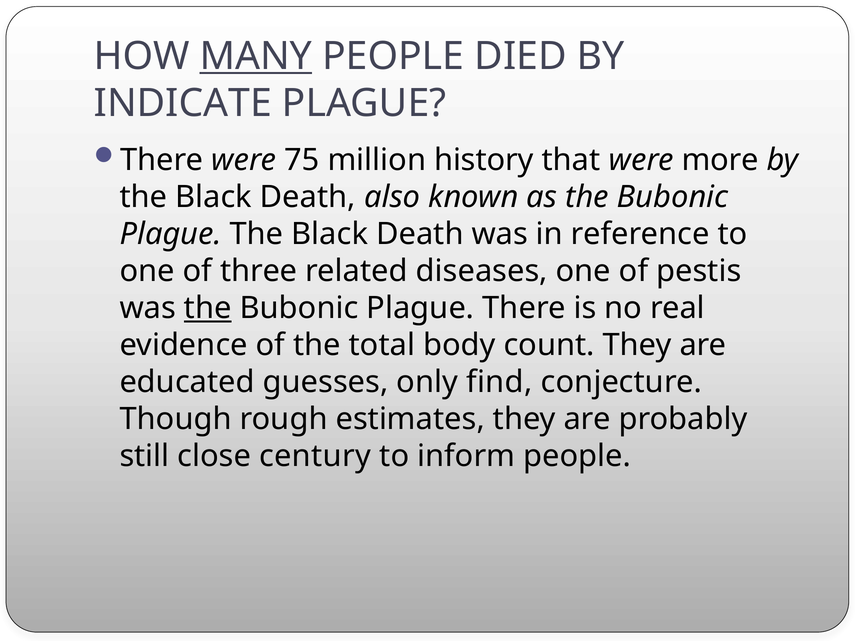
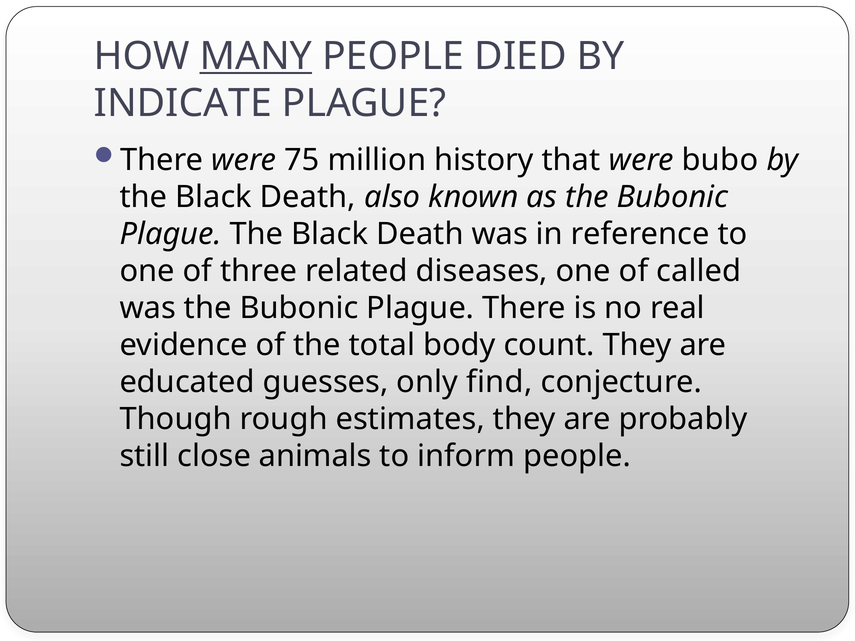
more: more -> bubo
pestis: pestis -> called
the at (208, 308) underline: present -> none
century: century -> animals
